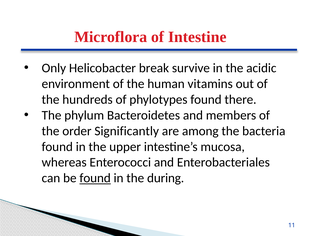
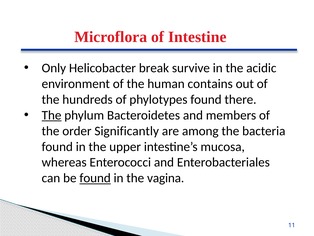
vitamins: vitamins -> contains
The at (52, 115) underline: none -> present
during: during -> vagina
